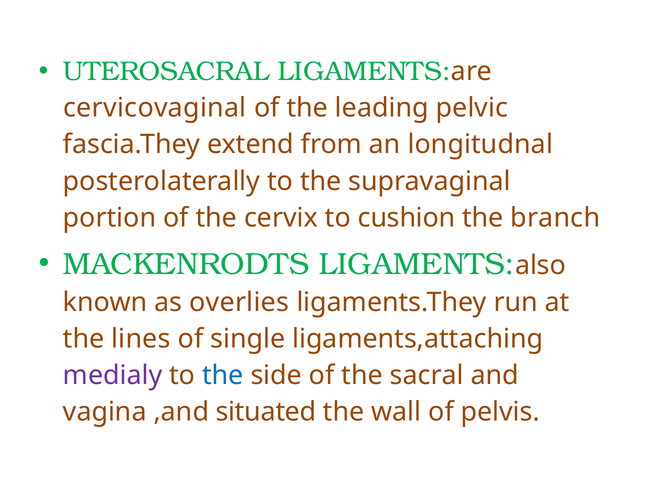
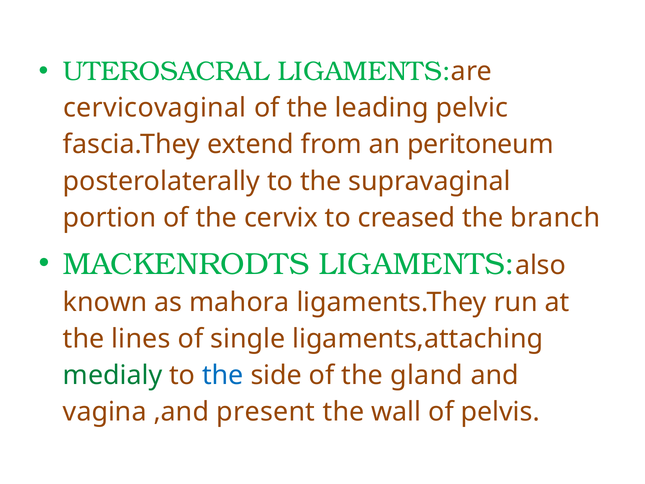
longitudnal: longitudnal -> peritoneum
cushion: cushion -> creased
overlies: overlies -> mahora
medialy colour: purple -> green
sacral: sacral -> gland
situated: situated -> present
